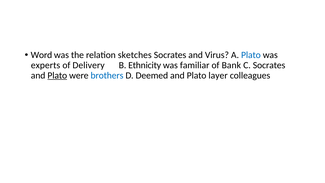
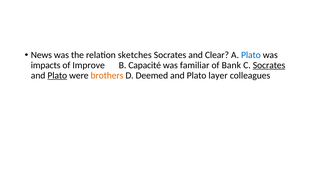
Word: Word -> News
Virus: Virus -> Clear
experts: experts -> impacts
Delivery: Delivery -> Improve
Ethnicity: Ethnicity -> Capacité
Socrates at (269, 65) underline: none -> present
brothers colour: blue -> orange
